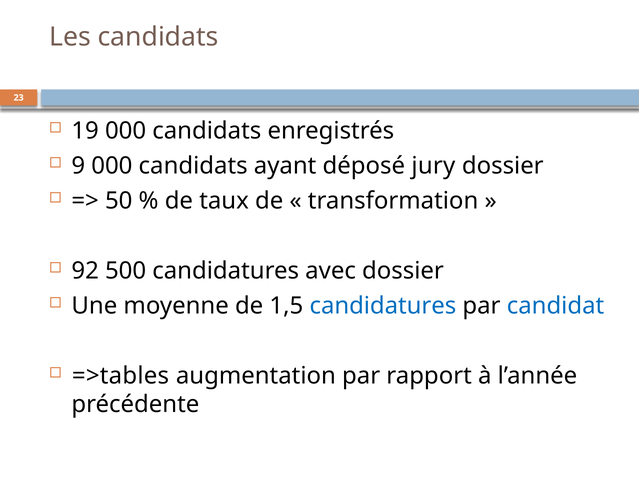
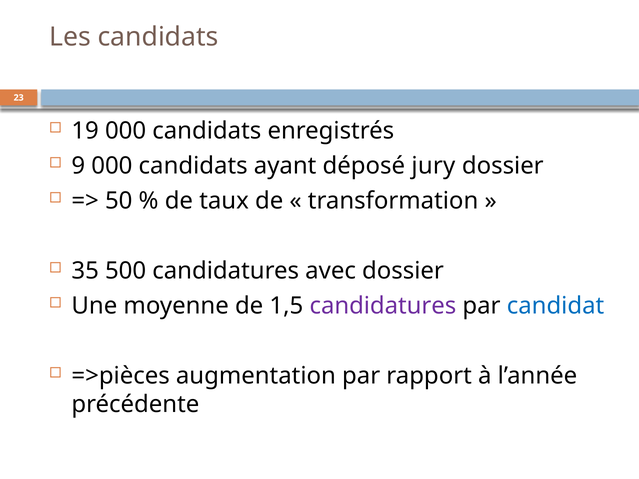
92: 92 -> 35
candidatures at (383, 306) colour: blue -> purple
=>tables: =>tables -> =>pièces
